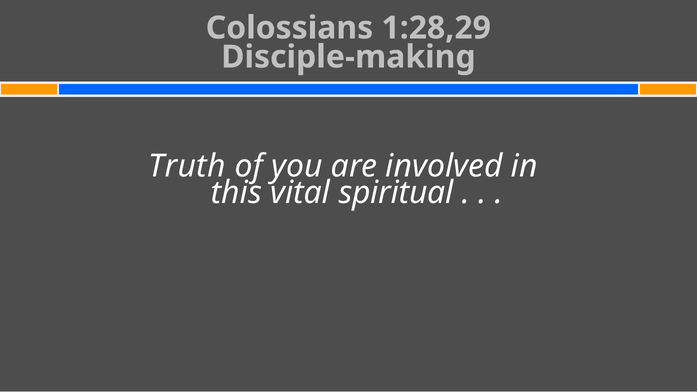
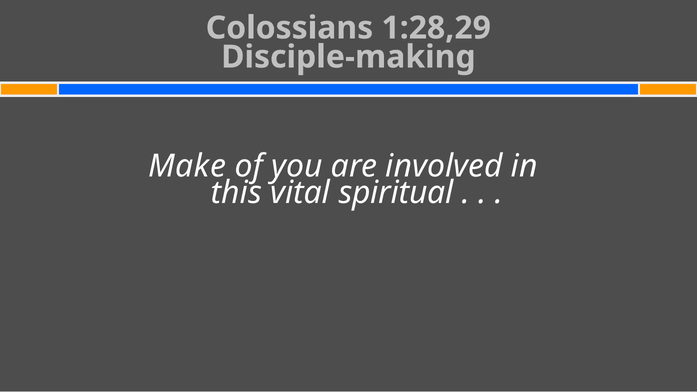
Truth: Truth -> Make
